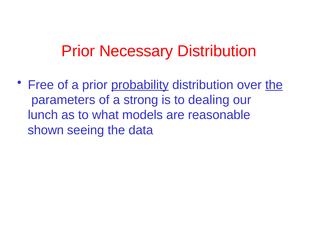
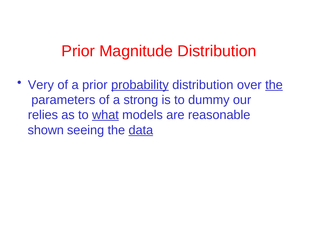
Necessary: Necessary -> Magnitude
Free: Free -> Very
dealing: dealing -> dummy
lunch: lunch -> relies
what underline: none -> present
data underline: none -> present
